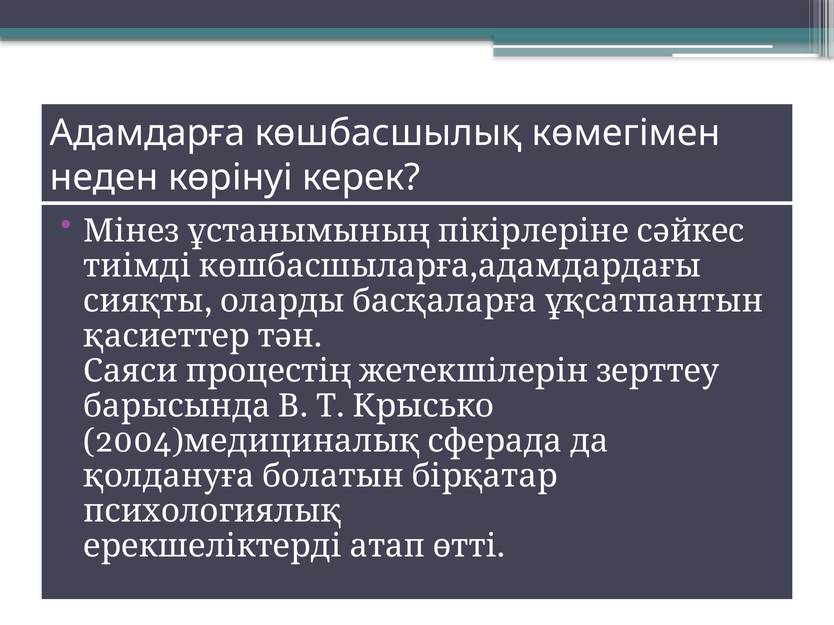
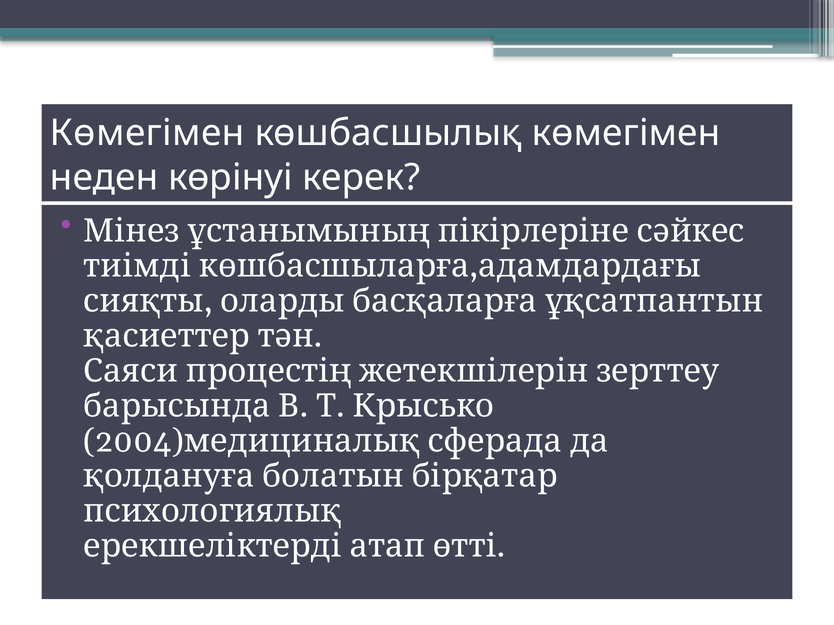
Адамдарға at (148, 133): Адамдарға -> Көмегімен
